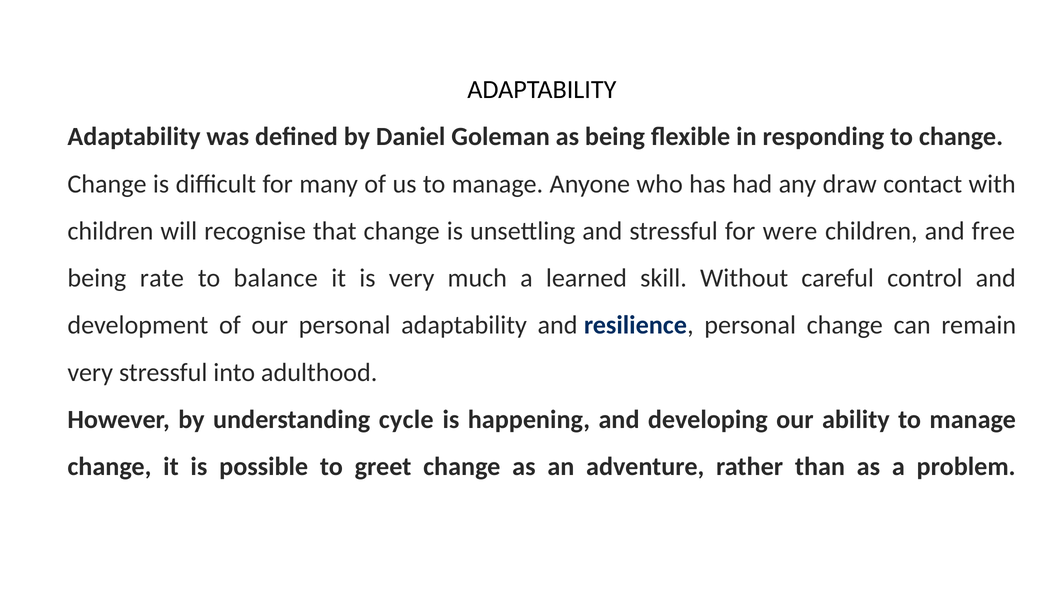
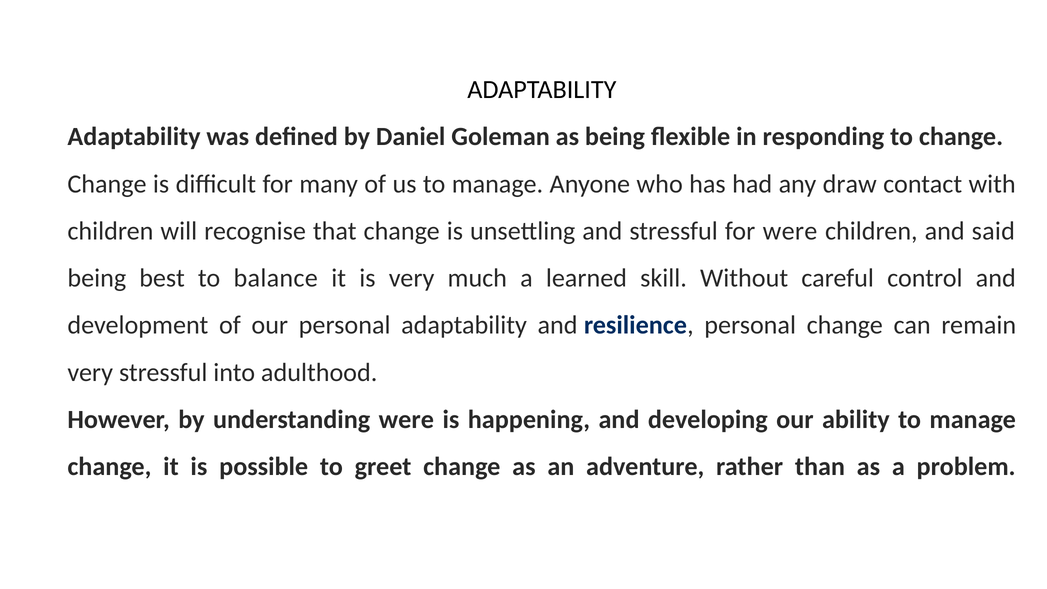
free: free -> said
rate: rate -> best
understanding cycle: cycle -> were
